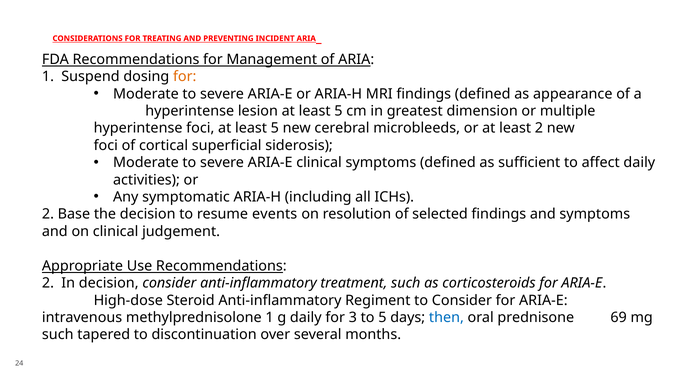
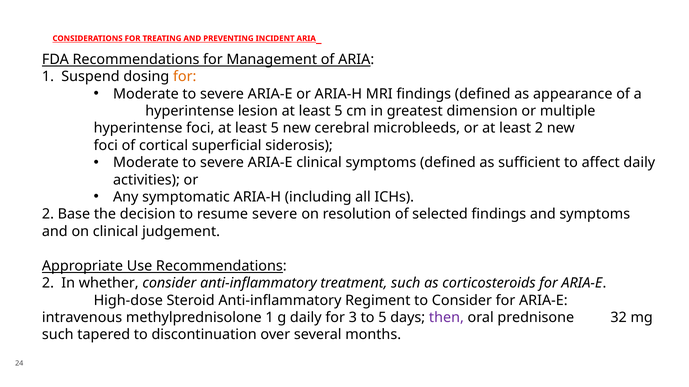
resume events: events -> severe
In decision: decision -> whether
then colour: blue -> purple
69: 69 -> 32
